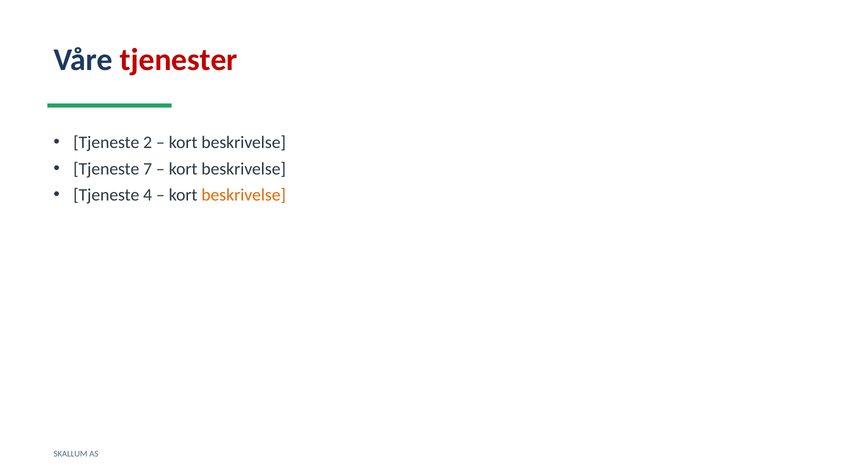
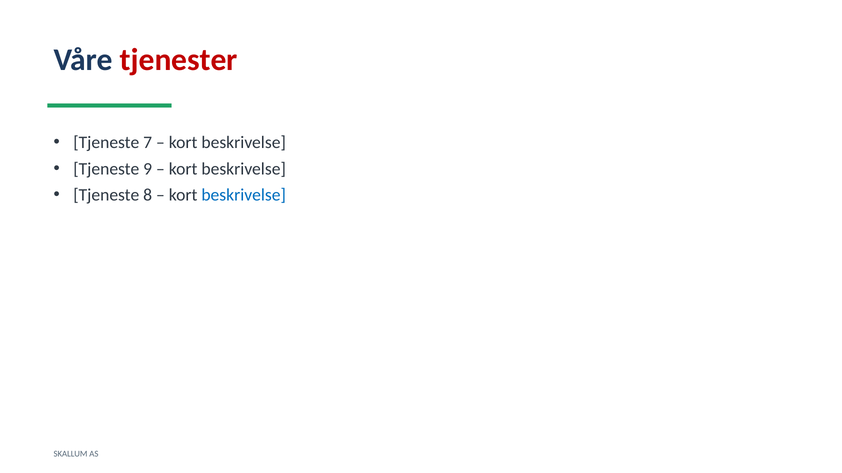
2: 2 -> 7
7: 7 -> 9
4: 4 -> 8
beskrivelse at (244, 195) colour: orange -> blue
